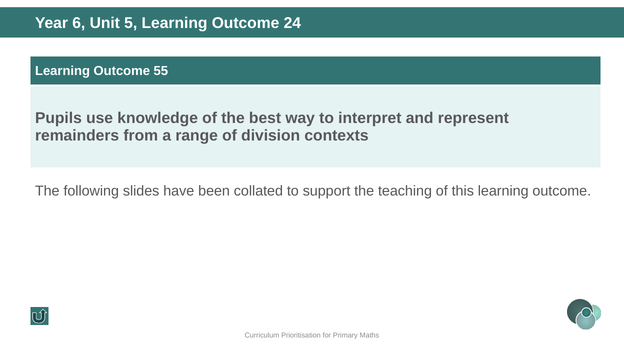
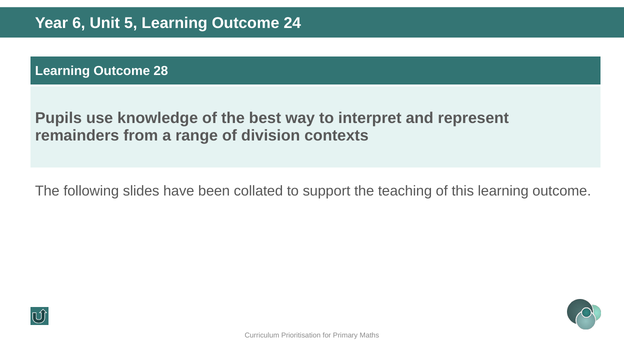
55: 55 -> 28
